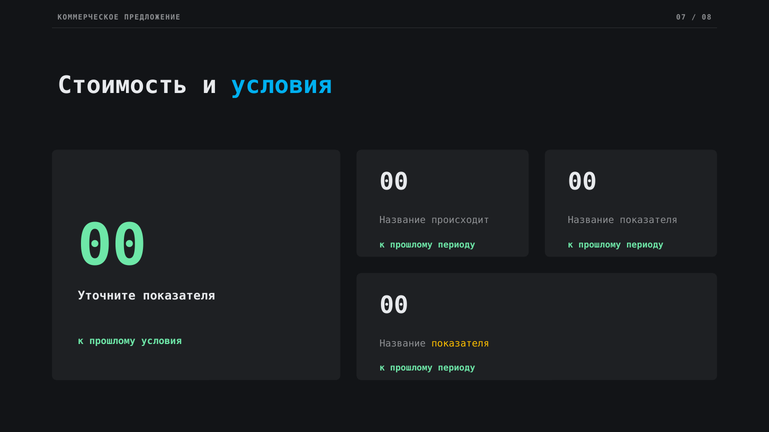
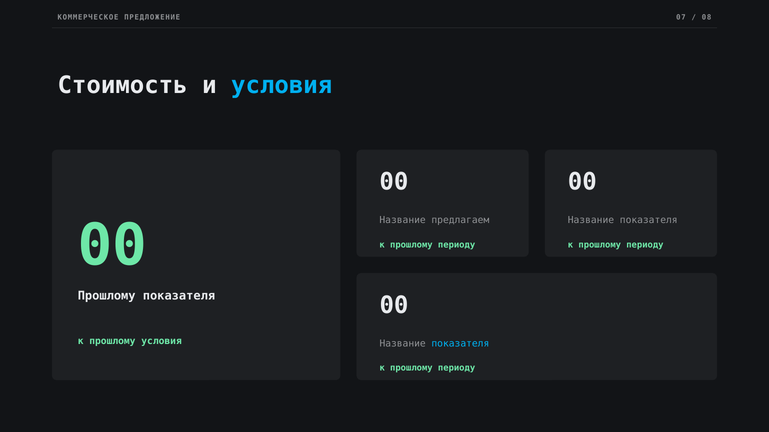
происходит: происходит -> предлагаем
Уточните at (107, 296): Уточните -> Прошлому
показателя at (460, 344) colour: yellow -> light blue
